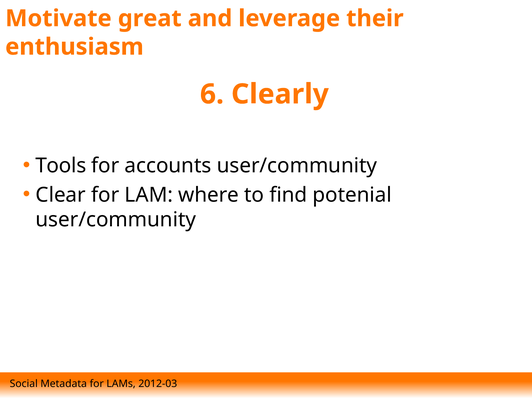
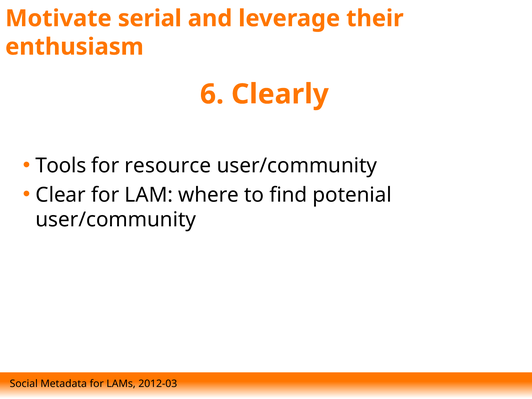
great: great -> serial
accounts: accounts -> resource
